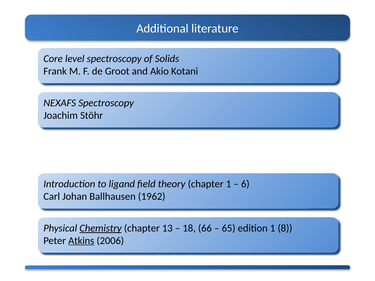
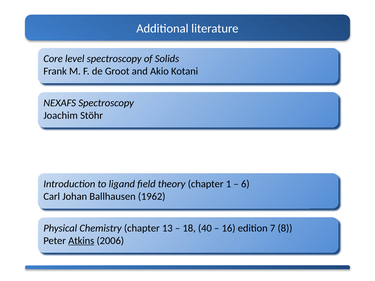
Chemistry underline: present -> none
66: 66 -> 40
65: 65 -> 16
edition 1: 1 -> 7
